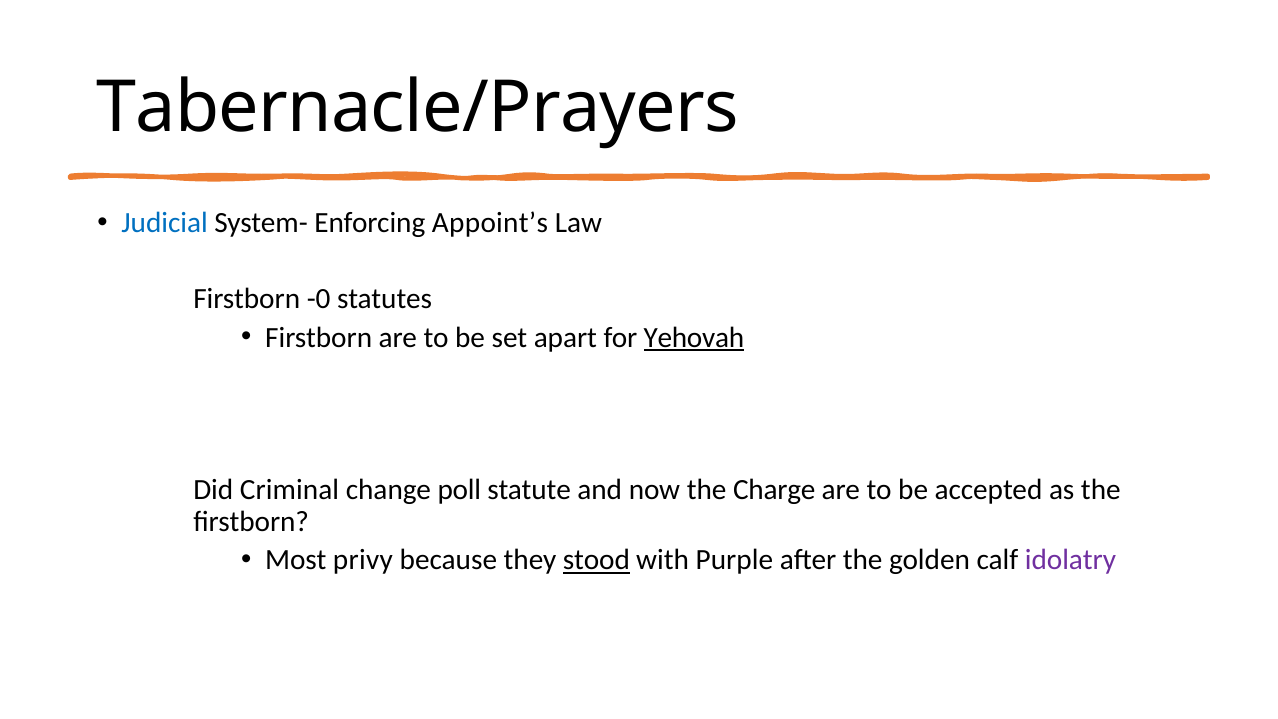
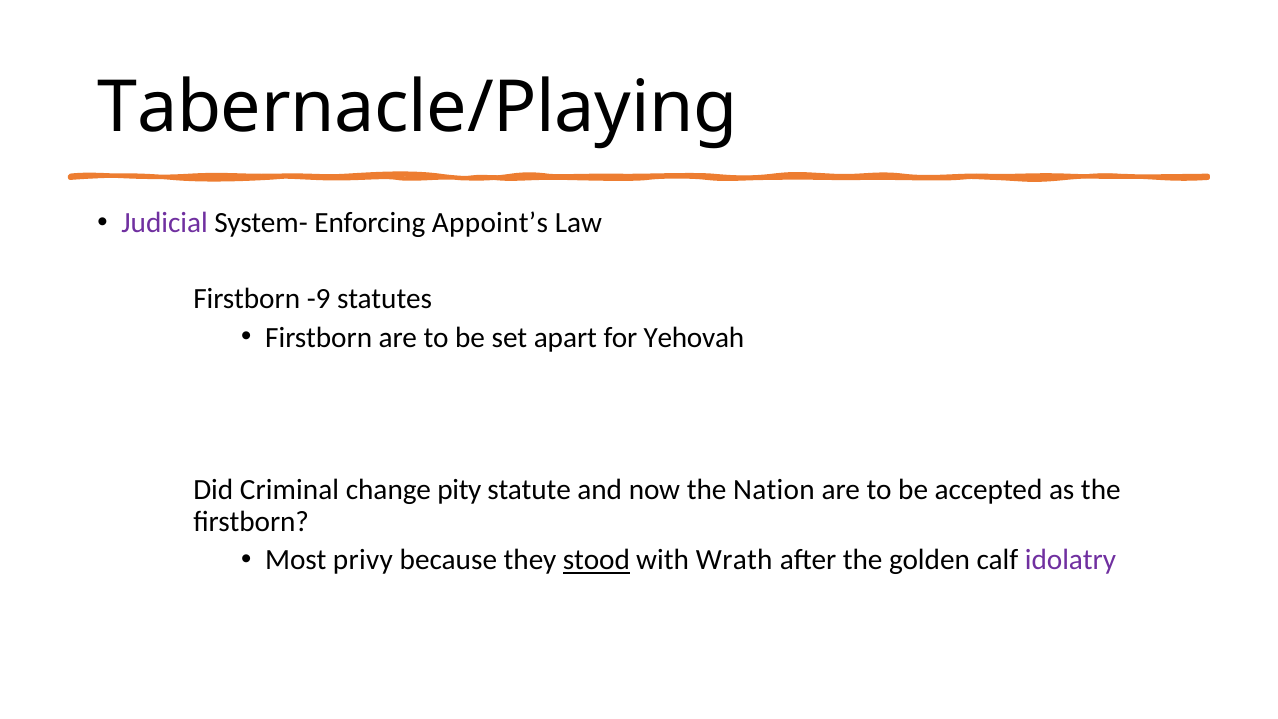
Tabernacle/Prayers: Tabernacle/Prayers -> Tabernacle/Playing
Judicial colour: blue -> purple
-0: -0 -> -9
Yehovah underline: present -> none
poll: poll -> pity
Charge: Charge -> Nation
Purple: Purple -> Wrath
